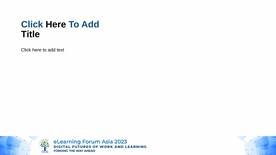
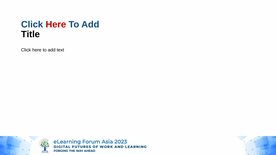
Here at (56, 24) colour: black -> red
